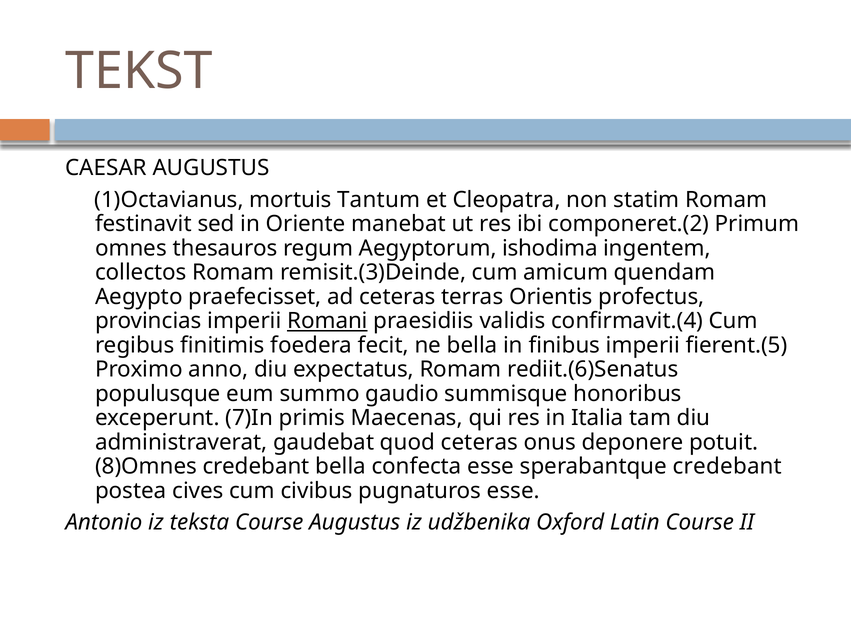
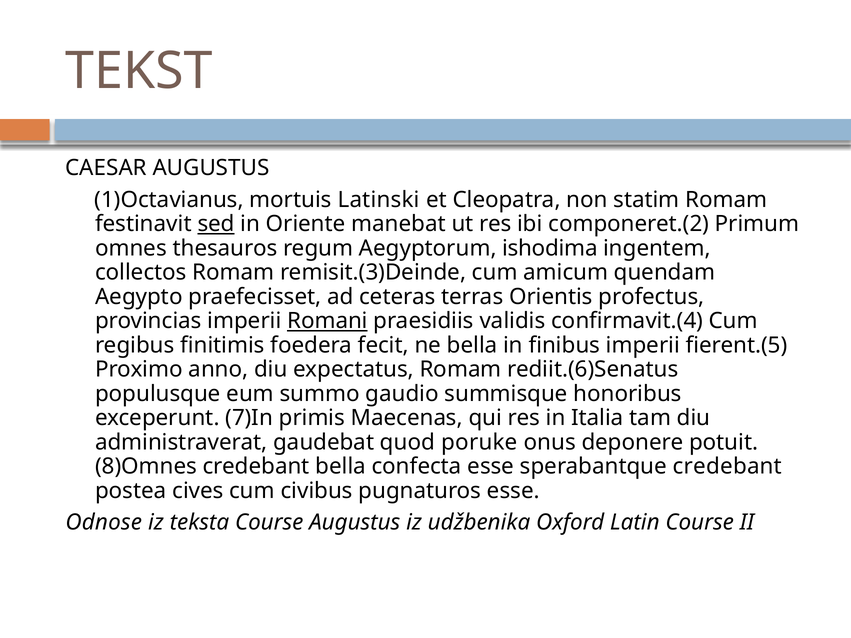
Tantum: Tantum -> Latinski
sed underline: none -> present
quod ceteras: ceteras -> poruke
Antonio: Antonio -> Odnose
